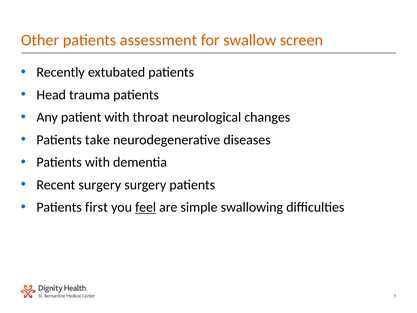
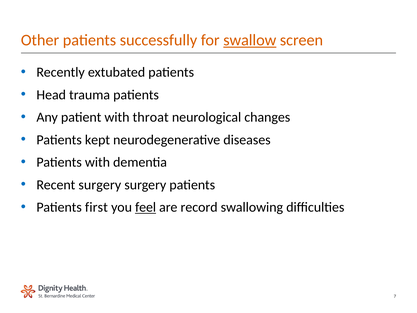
assessment: assessment -> successfully
swallow underline: none -> present
take: take -> kept
simple: simple -> record
